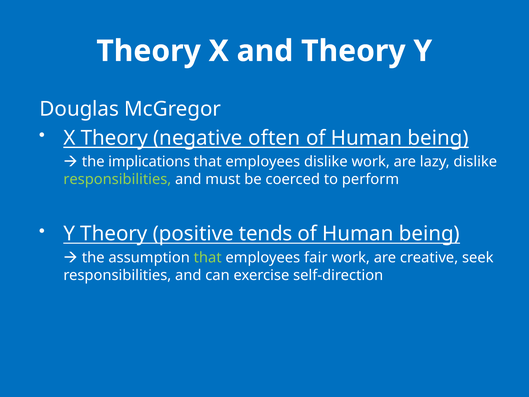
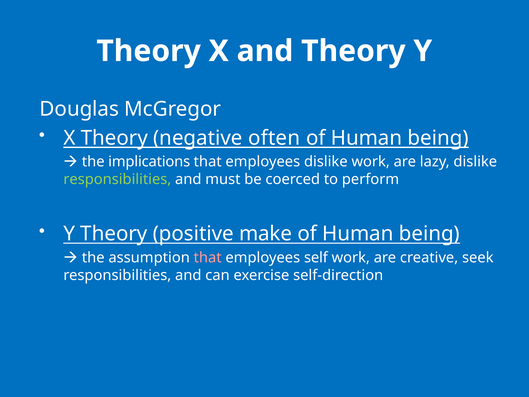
tends: tends -> make
that at (208, 257) colour: light green -> pink
fair: fair -> self
